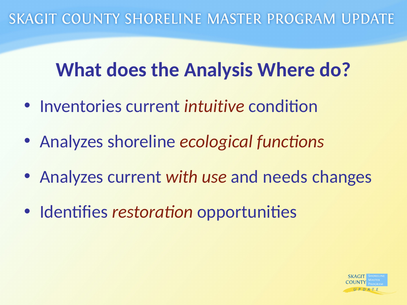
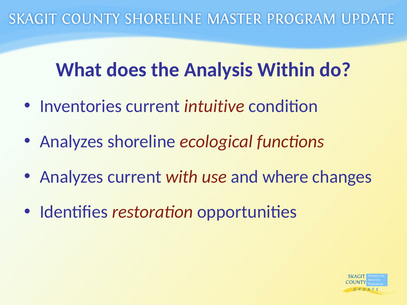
Where: Where -> Within
needs: needs -> where
